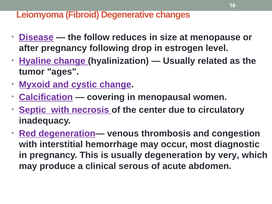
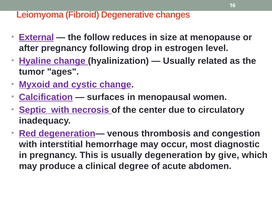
Disease: Disease -> External
covering: covering -> surfaces
very: very -> give
serous: serous -> degree
